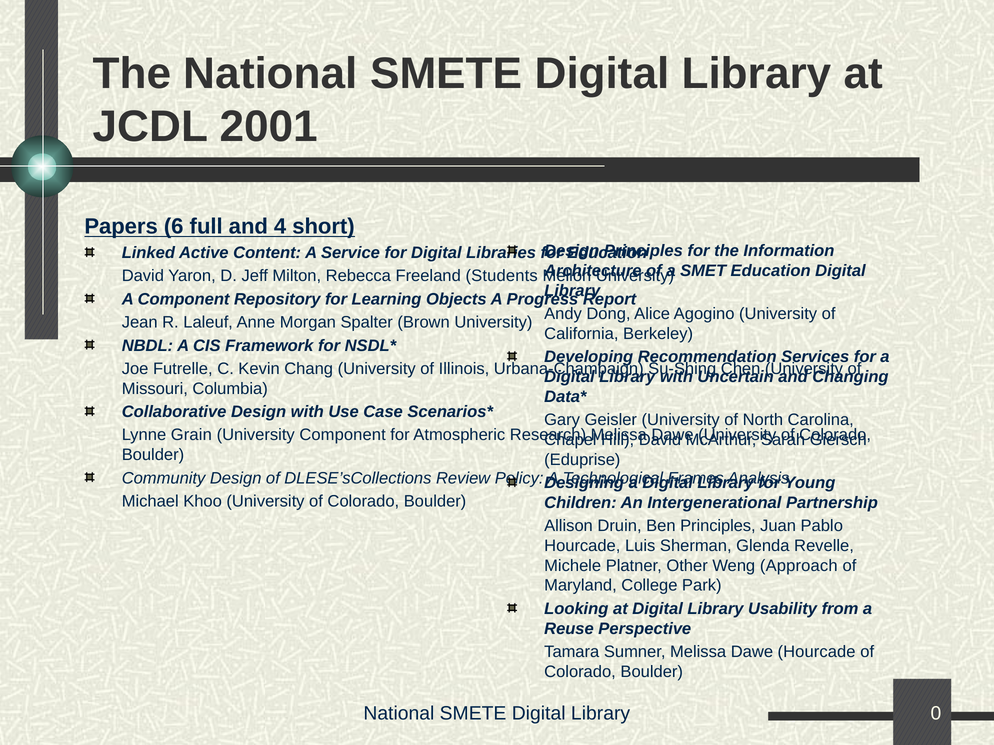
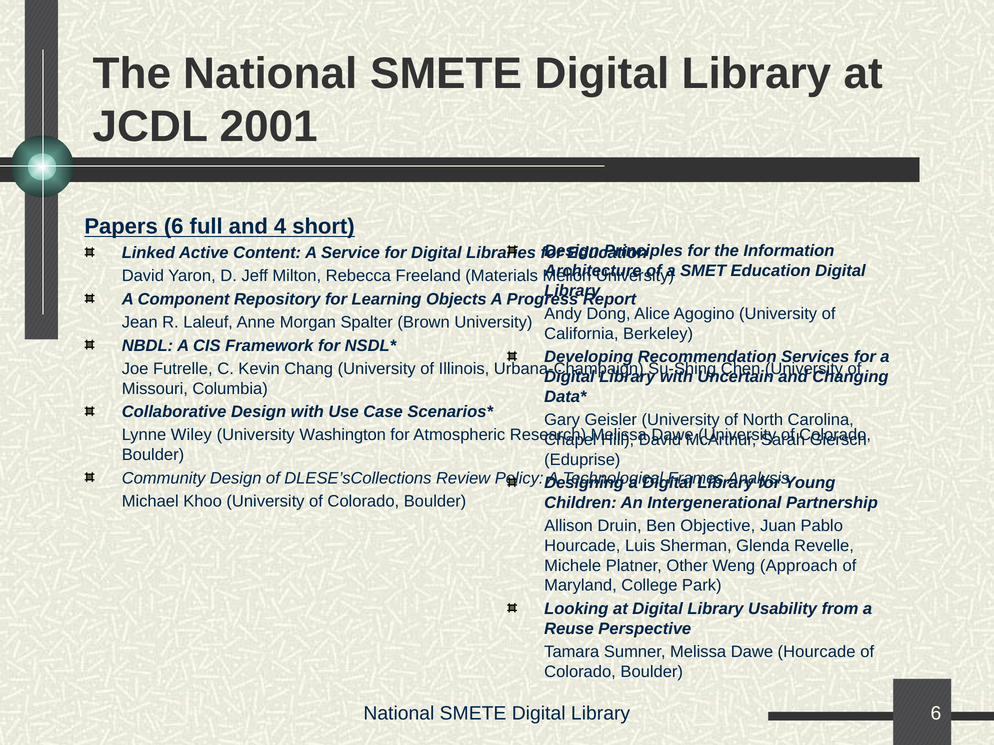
Students: Students -> Materials
Grain: Grain -> Wiley
University Component: Component -> Washington
Ben Principles: Principles -> Objective
Library 0: 0 -> 6
